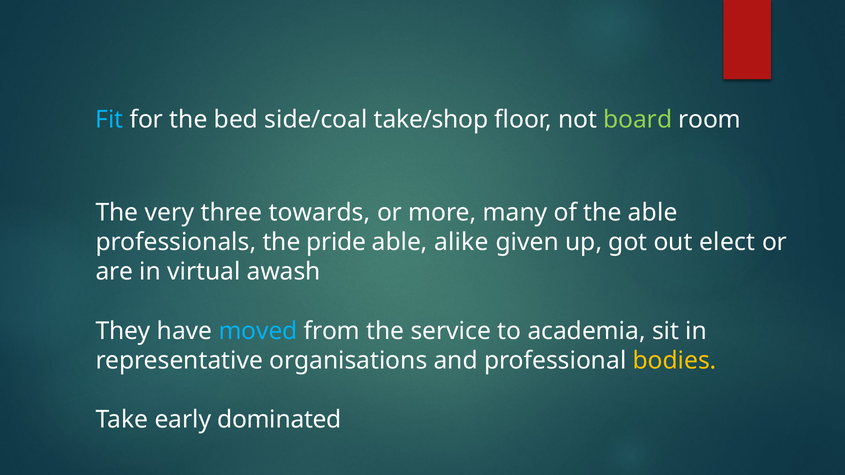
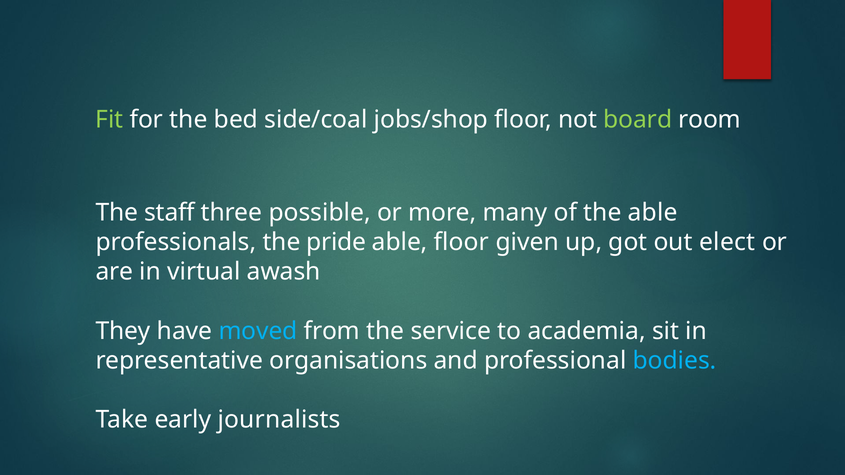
Fit colour: light blue -> light green
take/shop: take/shop -> jobs/shop
very: very -> staff
towards: towards -> possible
able alike: alike -> floor
bodies colour: yellow -> light blue
dominated: dominated -> journalists
